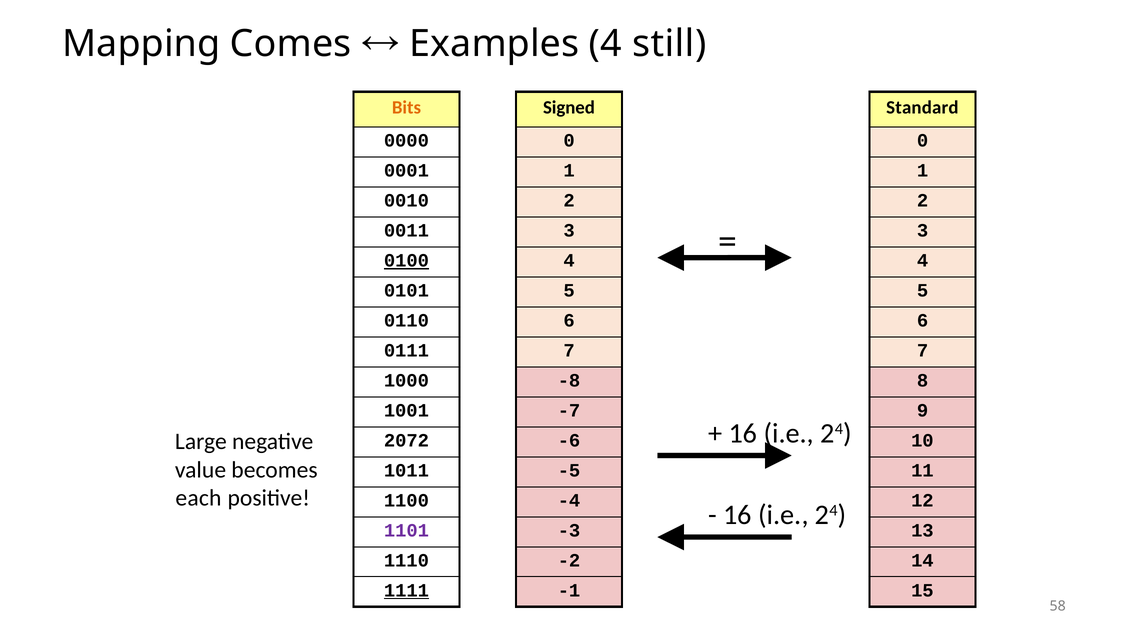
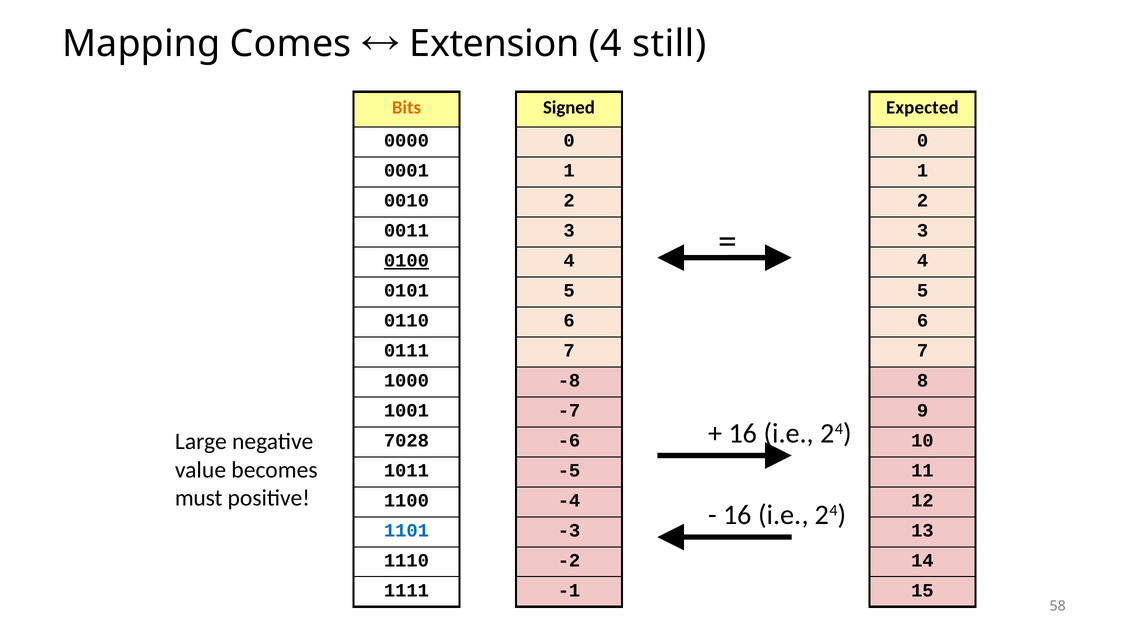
Examples: Examples -> Extension
Standard: Standard -> Expected
2072: 2072 -> 7028
each: each -> must
1101 colour: purple -> blue
1111 underline: present -> none
